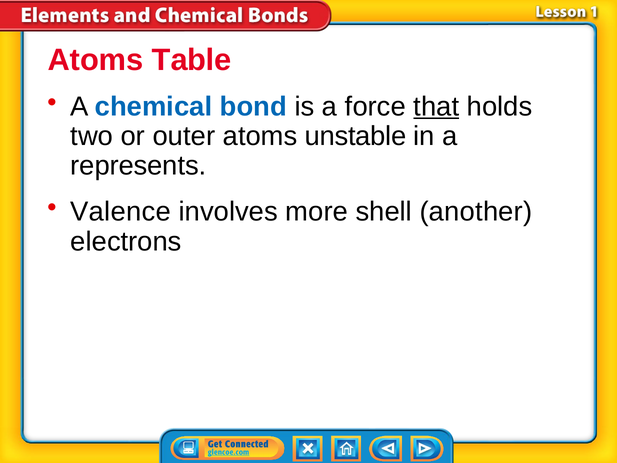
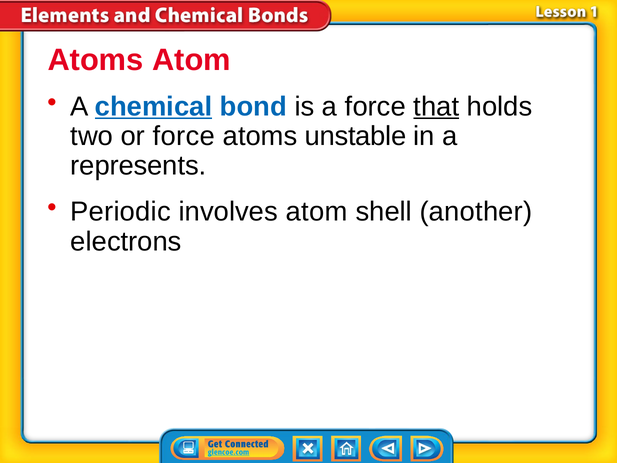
Atoms Table: Table -> Atom
chemical underline: none -> present
or outer: outer -> force
Valence: Valence -> Periodic
involves more: more -> atom
